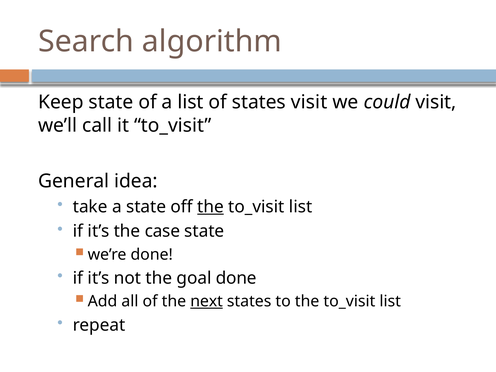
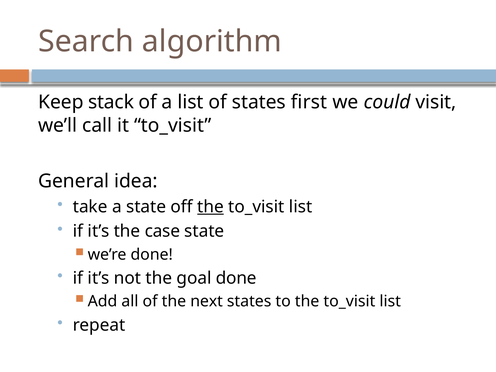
Keep state: state -> stack
states visit: visit -> first
next underline: present -> none
